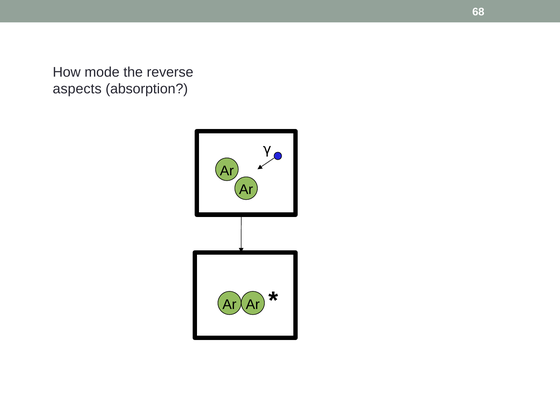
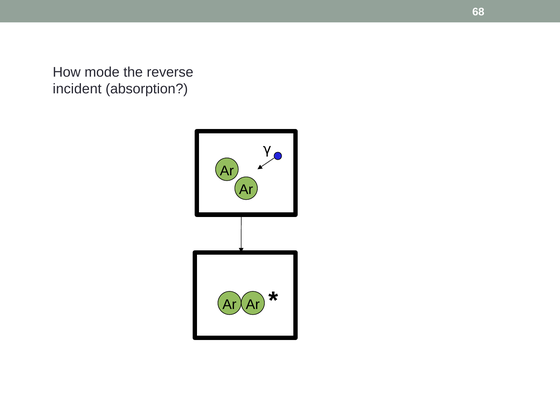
aspects: aspects -> incident
